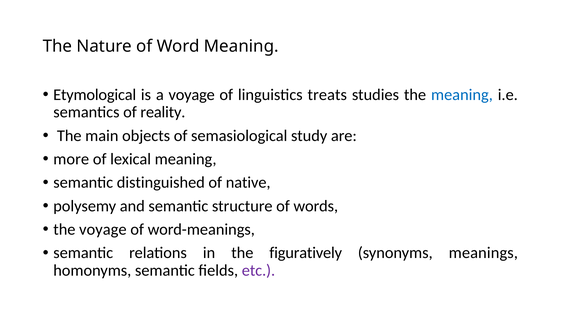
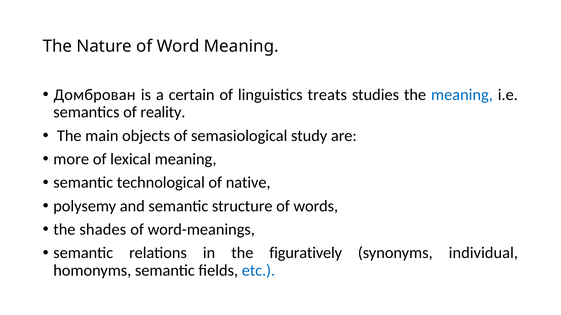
Etymological: Etymological -> Домброван
a voyage: voyage -> certain
distinguished: distinguished -> technological
the voyage: voyage -> shades
meanings: meanings -> individual
etc colour: purple -> blue
